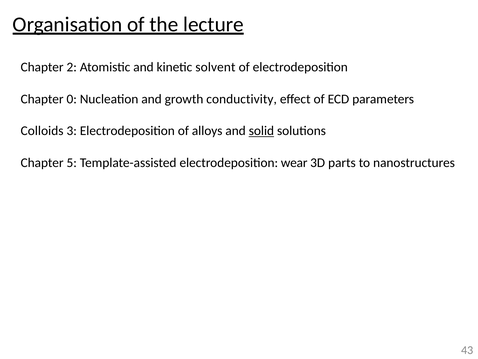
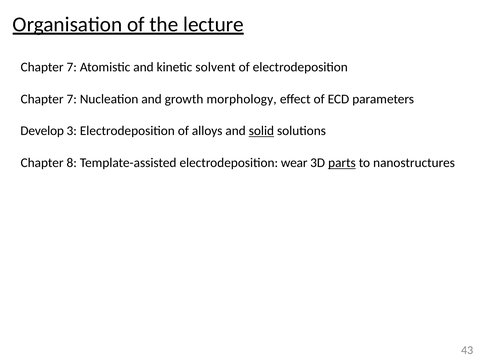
2 at (72, 67): 2 -> 7
0 at (72, 99): 0 -> 7
conductivity: conductivity -> morphology
Colloids: Colloids -> Develop
5: 5 -> 8
parts underline: none -> present
